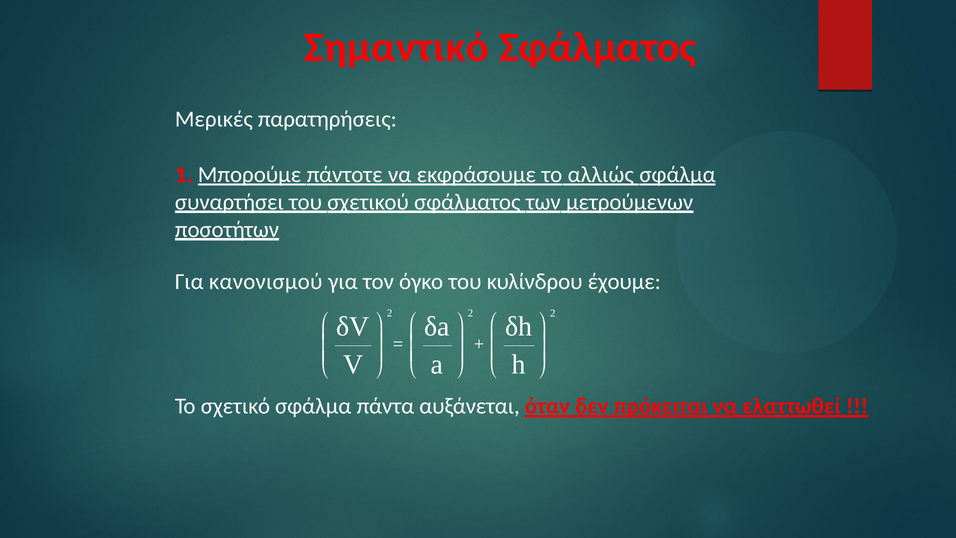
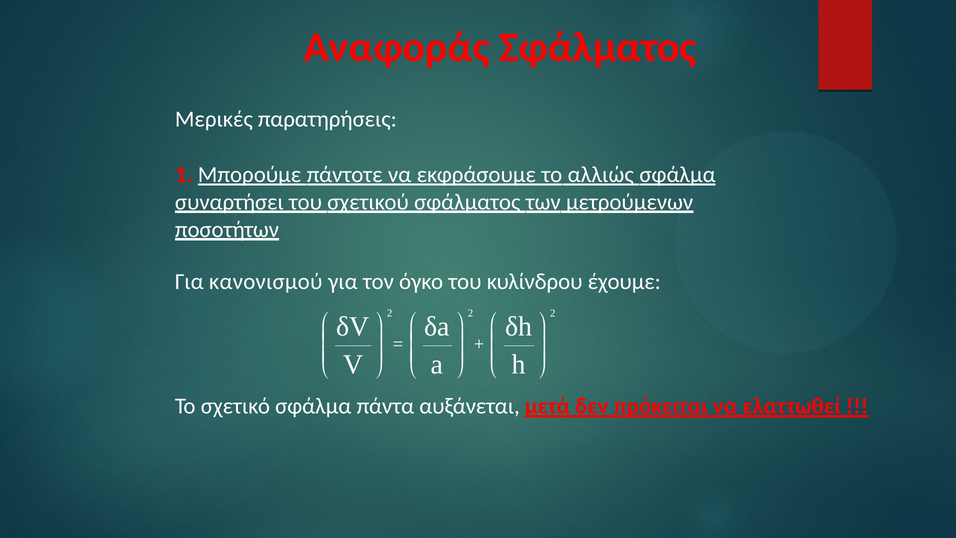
Σημαντικό: Σημαντικό -> Αναφοράς
όταν: όταν -> μετά
